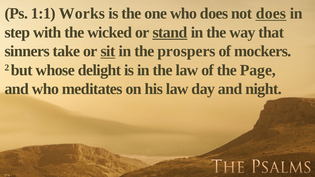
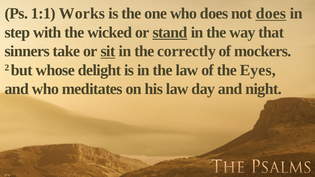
prospers: prospers -> correctly
Page: Page -> Eyes
